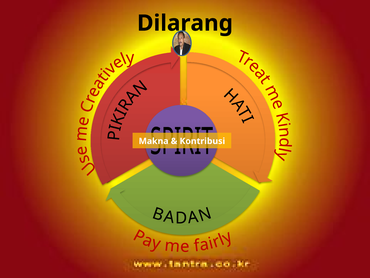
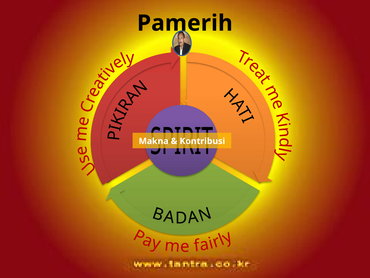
Dilarang: Dilarang -> Pamerih
